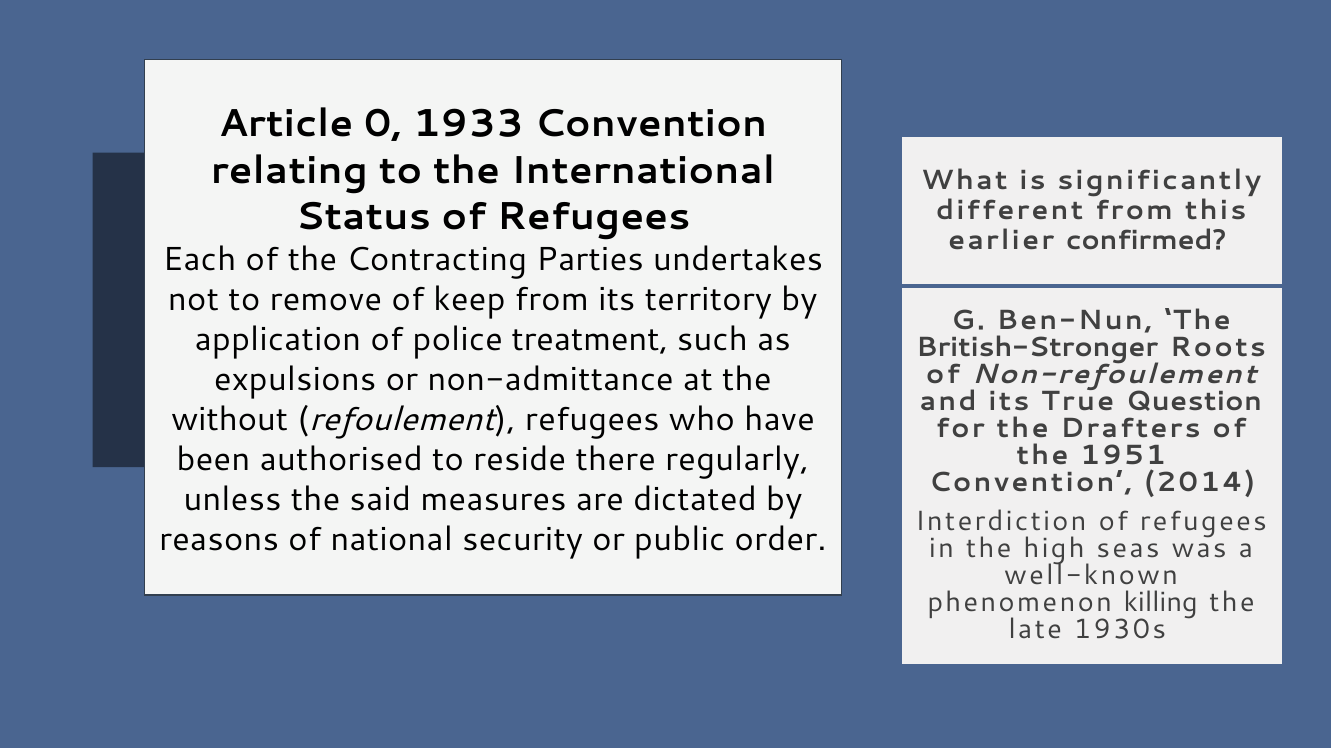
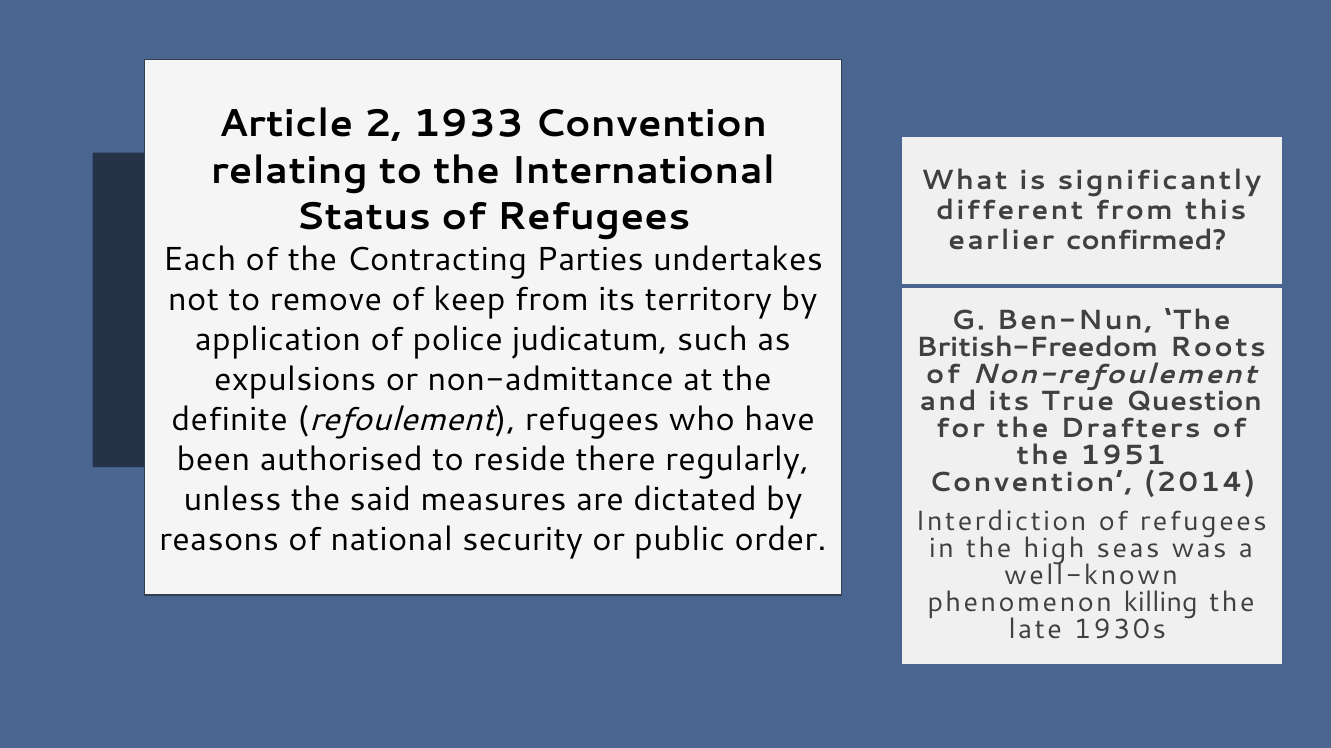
0: 0 -> 2
treatment: treatment -> judicatum
British-Stronger: British-Stronger -> British-Freedom
without: without -> definite
